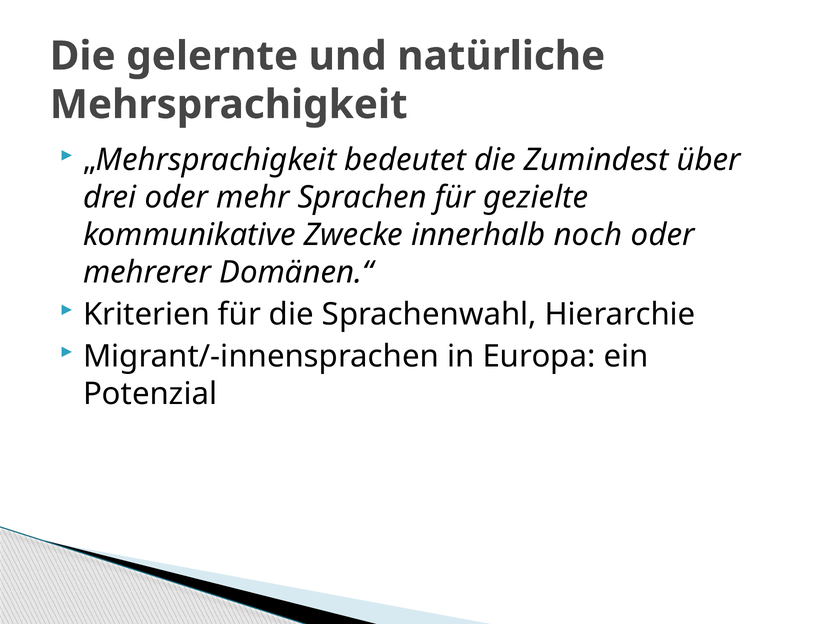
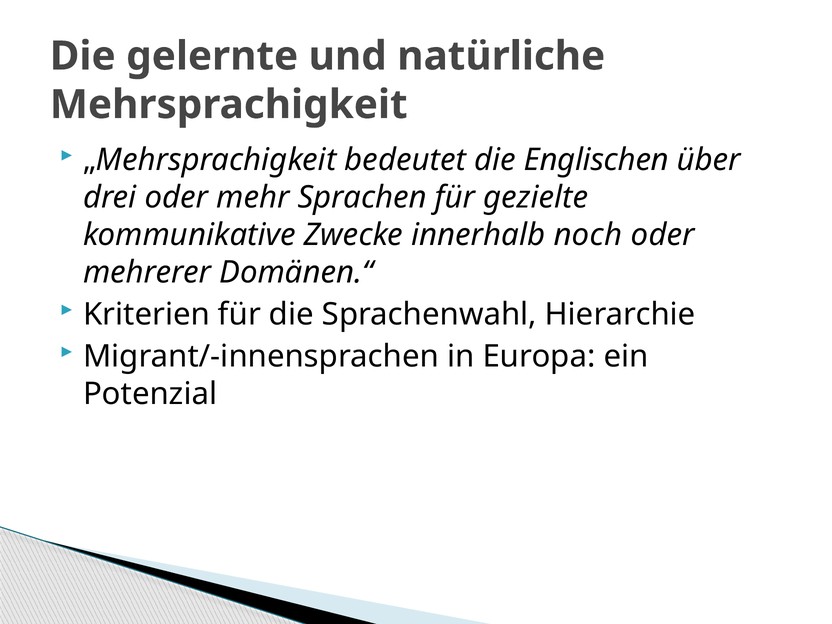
Zumindest: Zumindest -> Englischen
